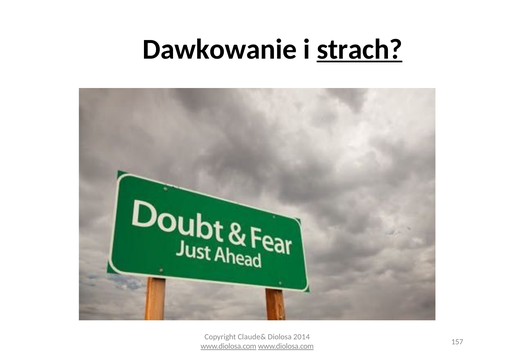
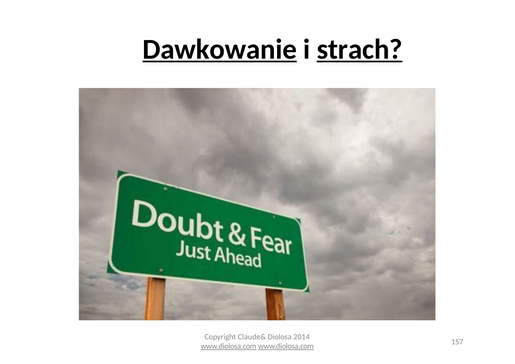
Dawkowanie underline: none -> present
